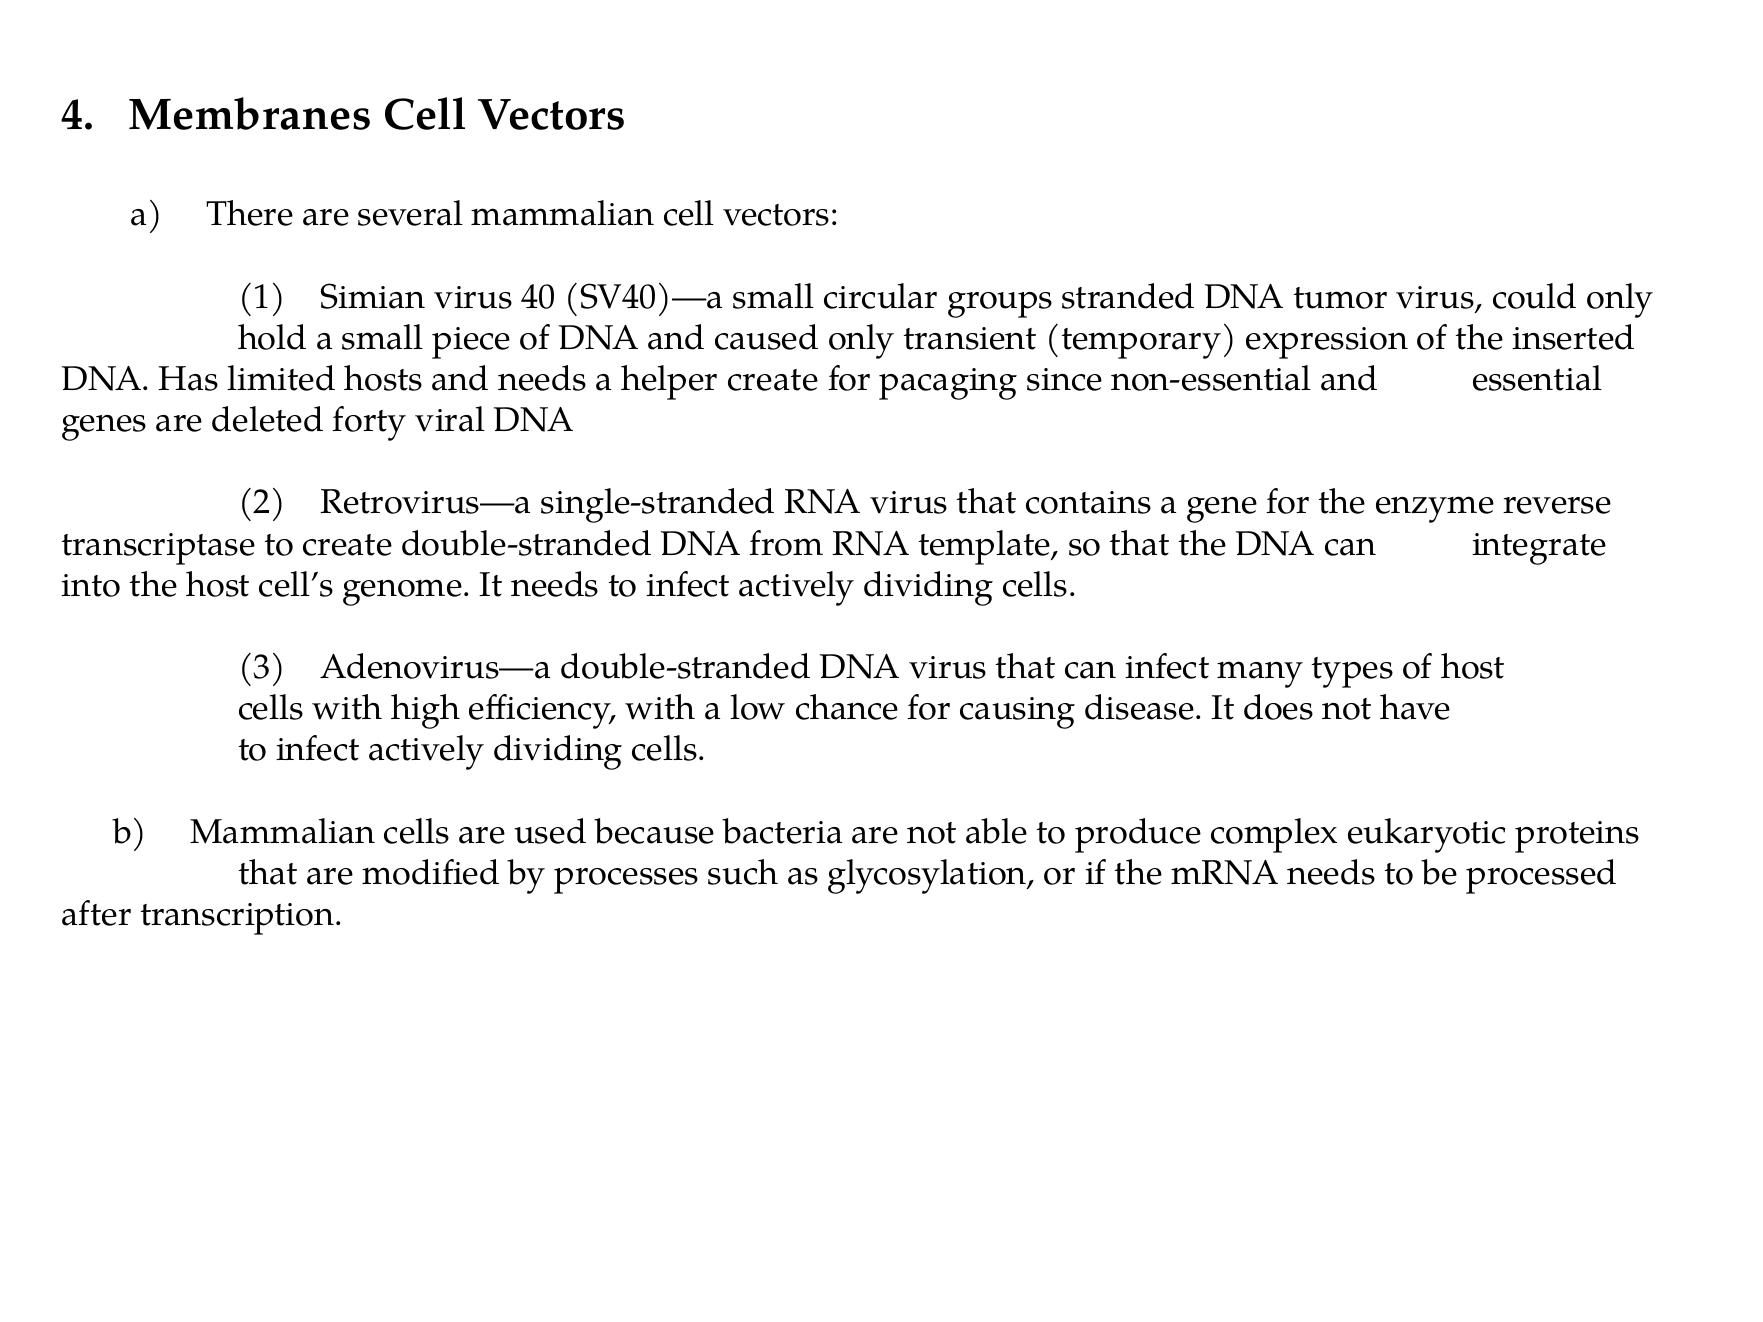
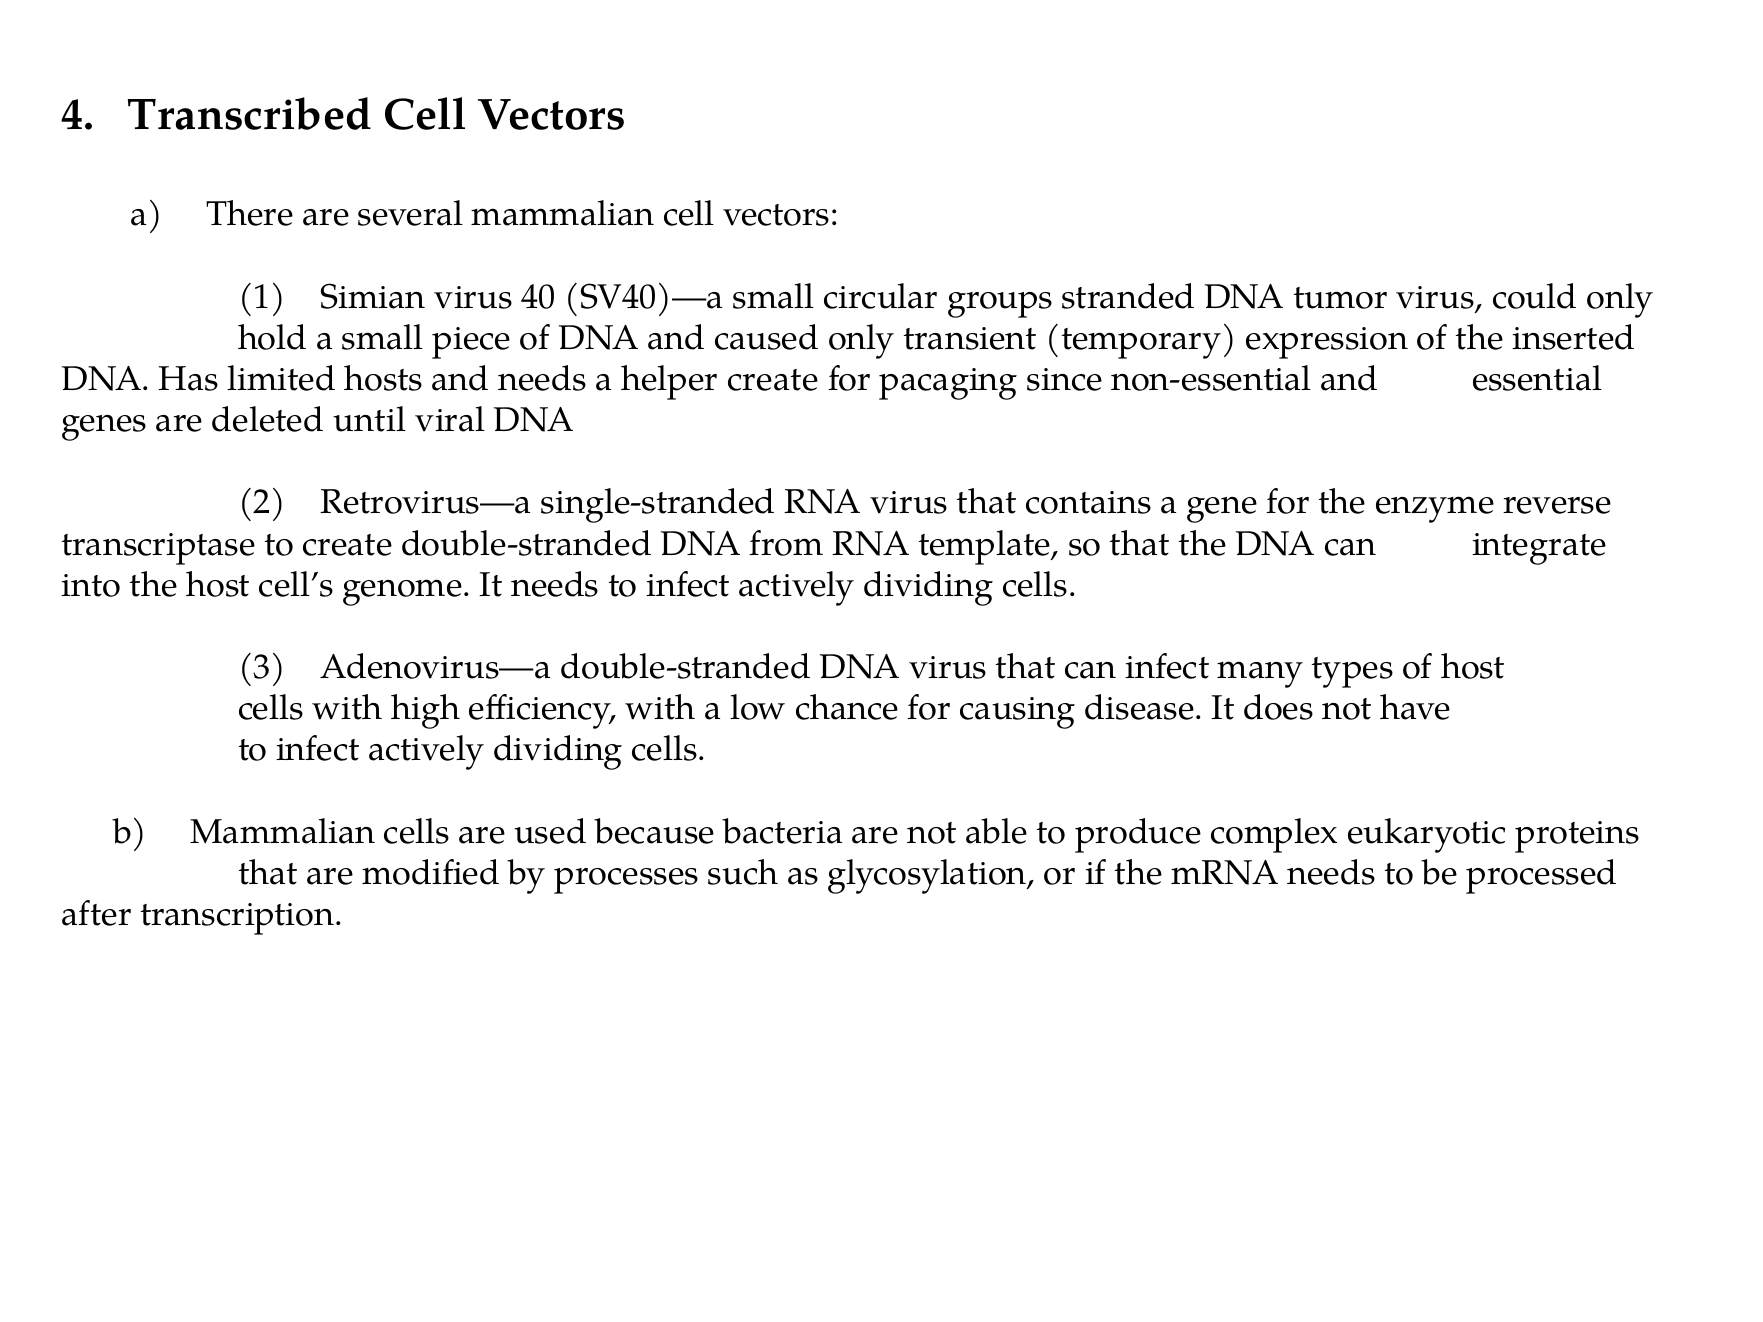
Membranes: Membranes -> Transcribed
forty: forty -> until
